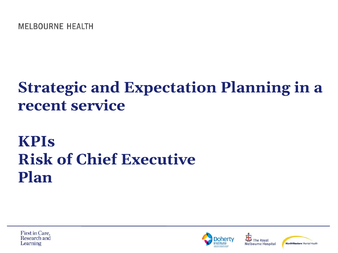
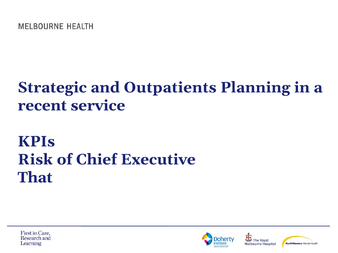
Expectation: Expectation -> Outpatients
Plan: Plan -> That
